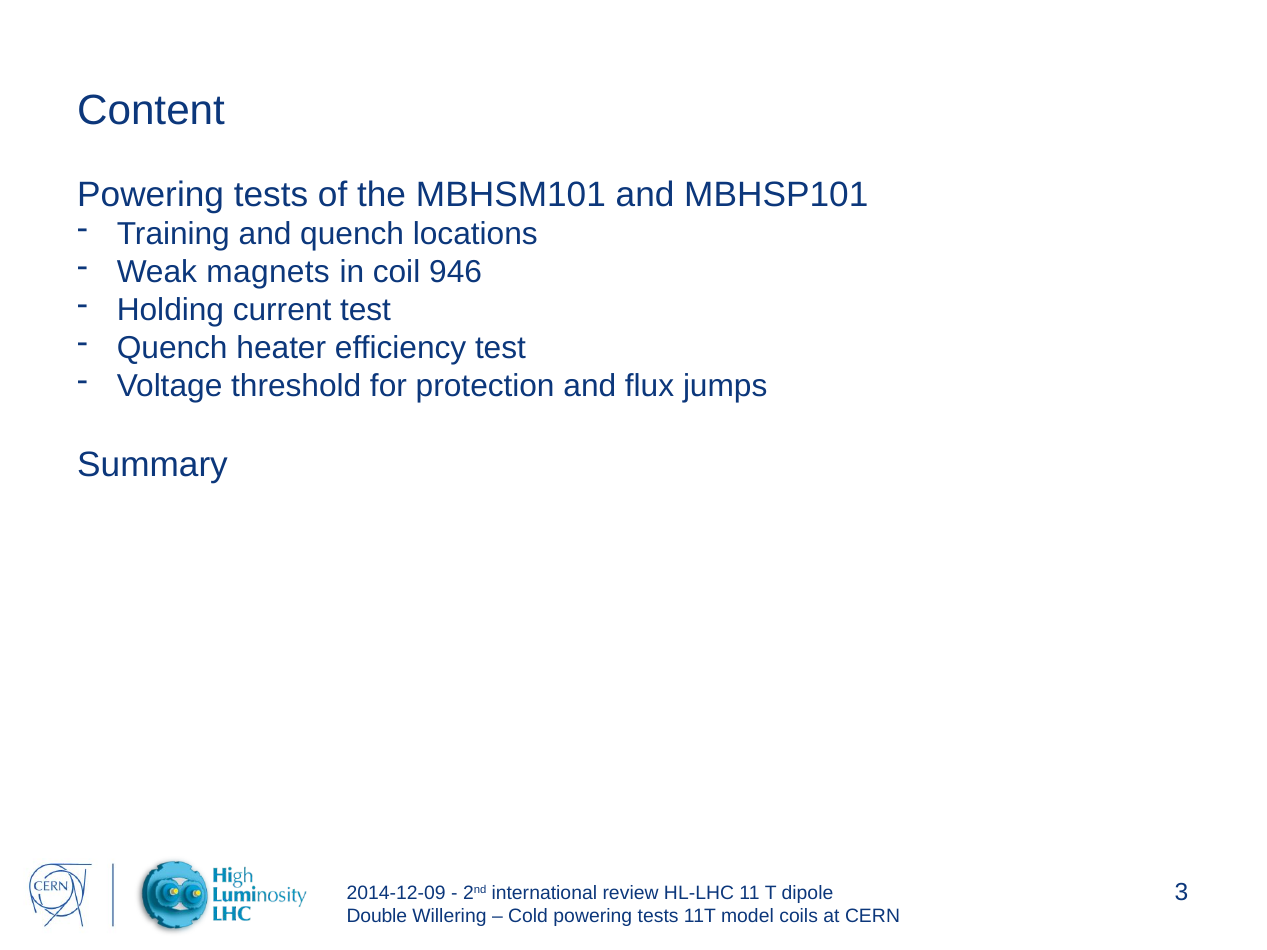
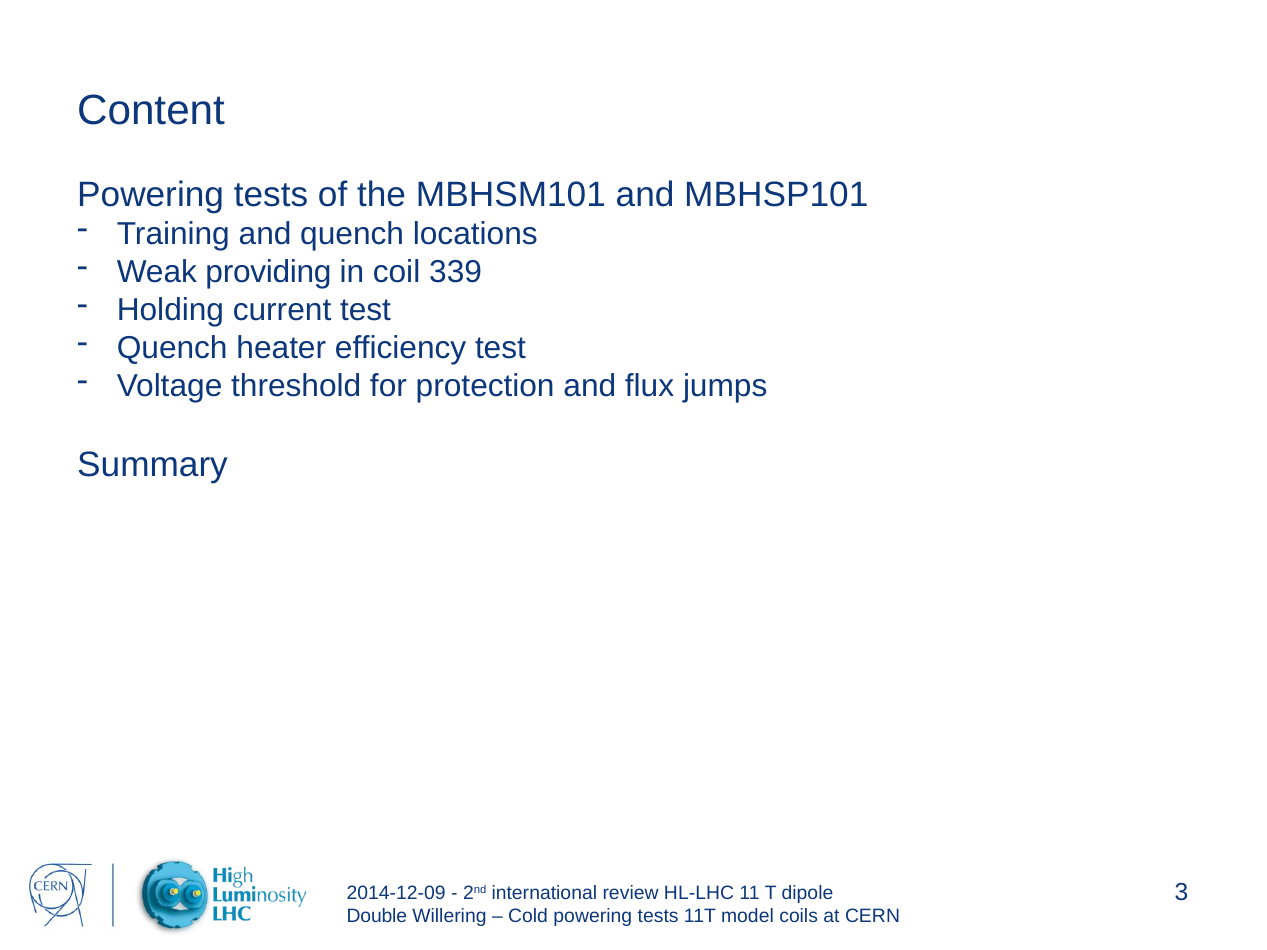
magnets: magnets -> providing
946: 946 -> 339
